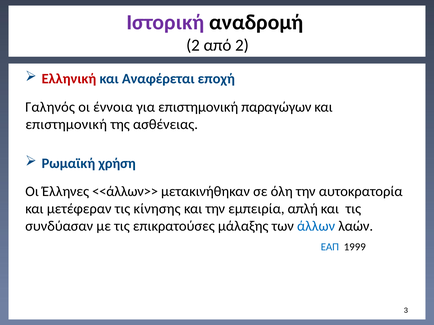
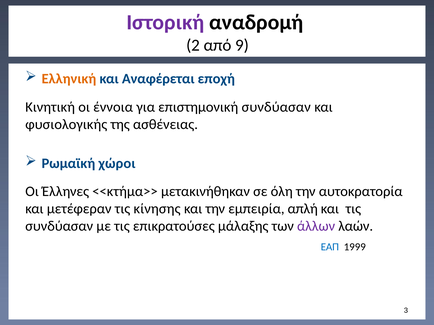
από 2: 2 -> 9
Ελληνική colour: red -> orange
Γαληνός: Γαληνός -> Κινητική
επιστημονική παραγώγων: παραγώγων -> συνδύασαν
επιστημονική at (66, 124): επιστημονική -> φυσιολογικής
χρήση: χρήση -> χώροι
<<άλλων>>: <<άλλων>> -> <<κτήμα>>
άλλων colour: blue -> purple
